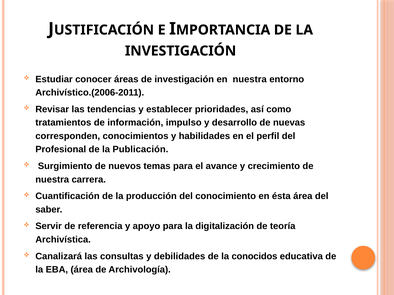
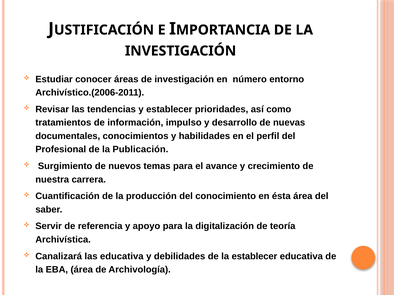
en nuestra: nuestra -> número
corresponden: corresponden -> documentales
las consultas: consultas -> educativa
la conocidos: conocidos -> establecer
